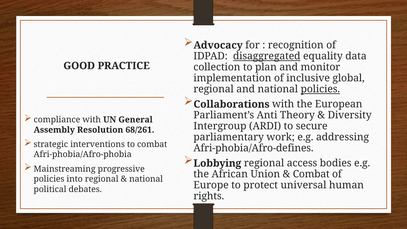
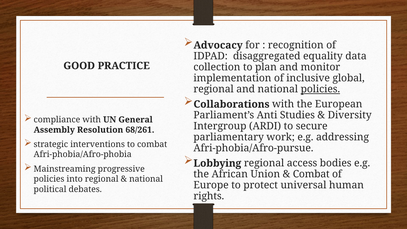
disaggregated underline: present -> none
Theory: Theory -> Studies
Afri-phobia/Afro-defines: Afri-phobia/Afro-defines -> Afri-phobia/Afro-pursue
